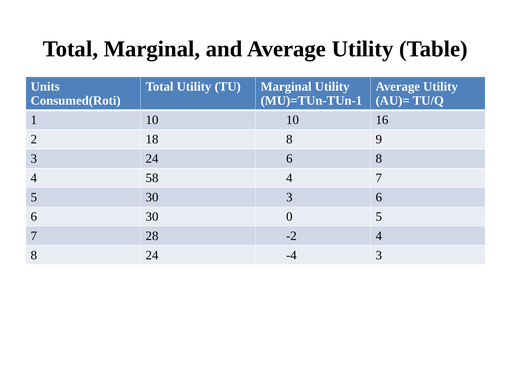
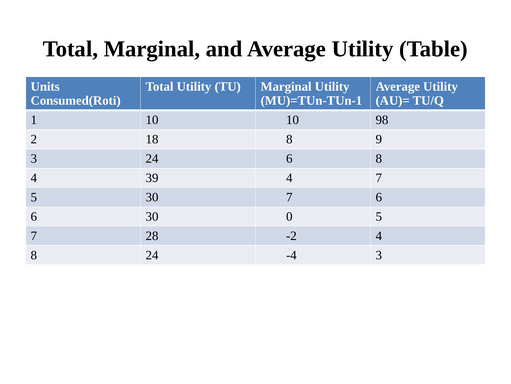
16: 16 -> 98
58: 58 -> 39
30 3: 3 -> 7
